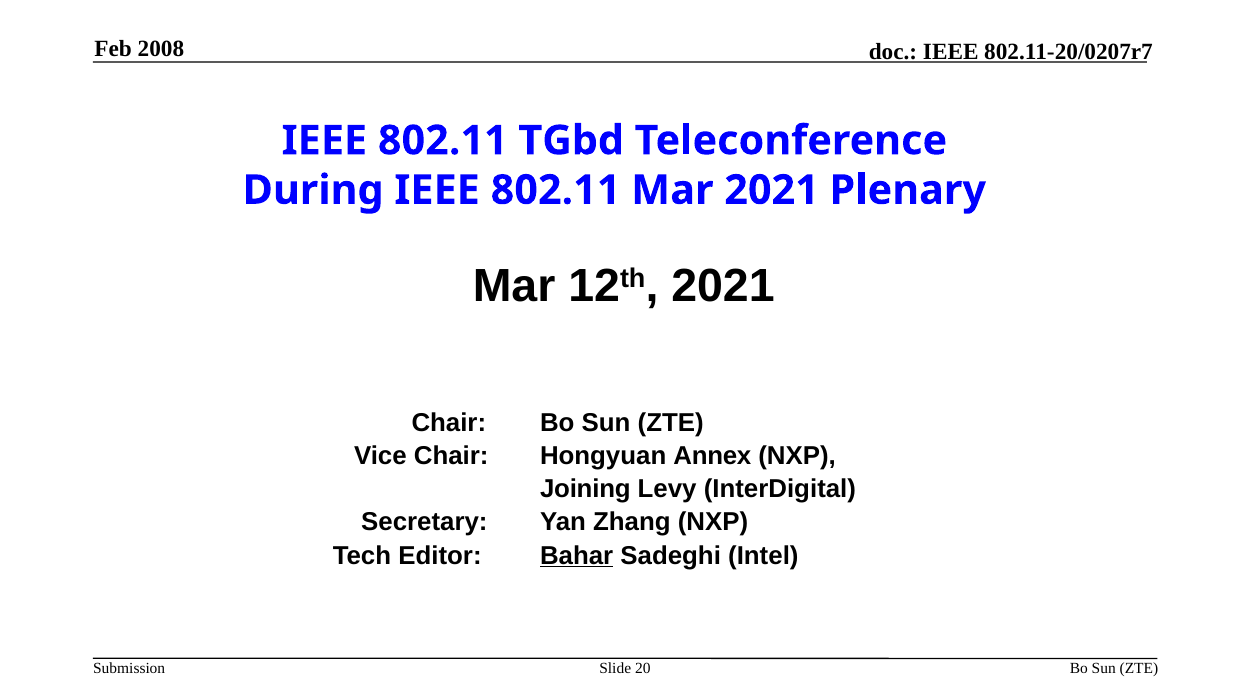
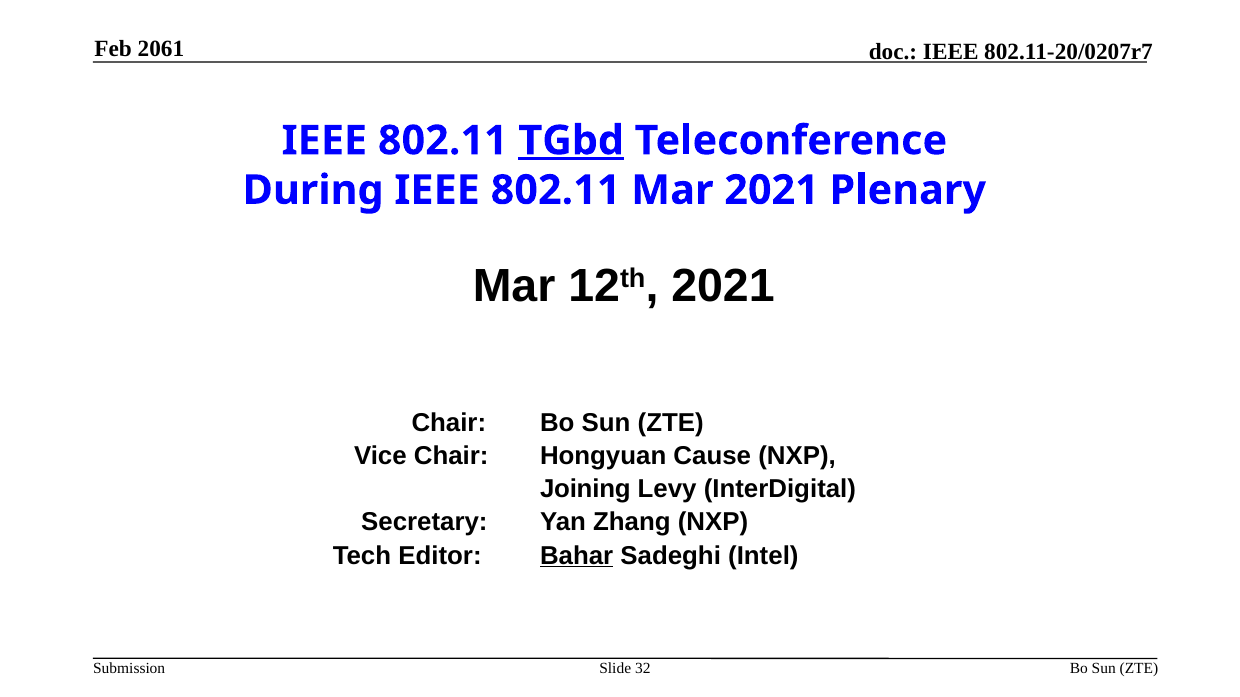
2008: 2008 -> 2061
TGbd underline: none -> present
Annex: Annex -> Cause
20: 20 -> 32
